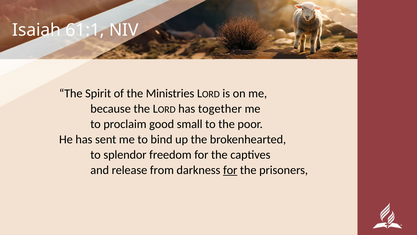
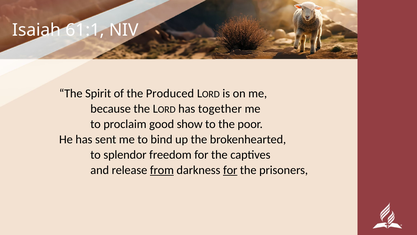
Ministries: Ministries -> Produced
small: small -> show
from underline: none -> present
